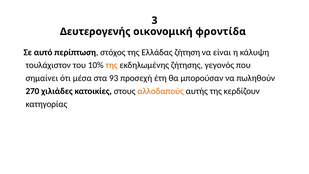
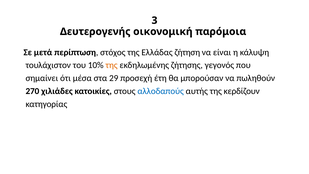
φροντίδα: φροντίδα -> παρόμοια
αυτό: αυτό -> μετά
93: 93 -> 29
αλλοδαπούς colour: orange -> blue
